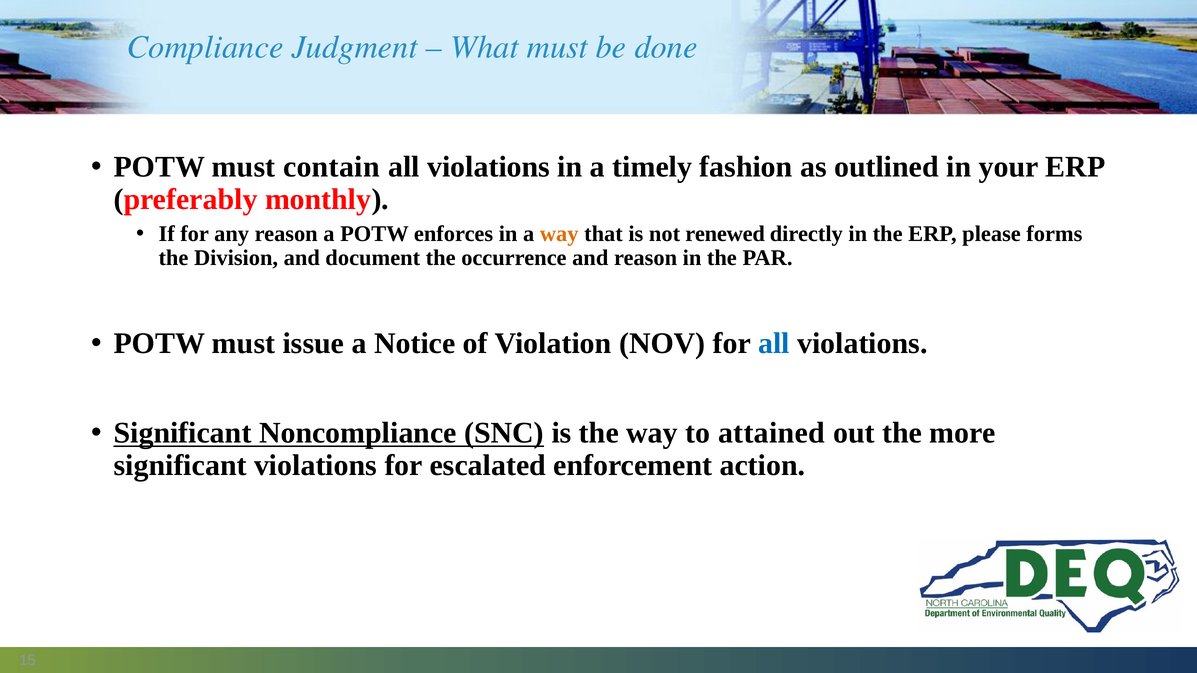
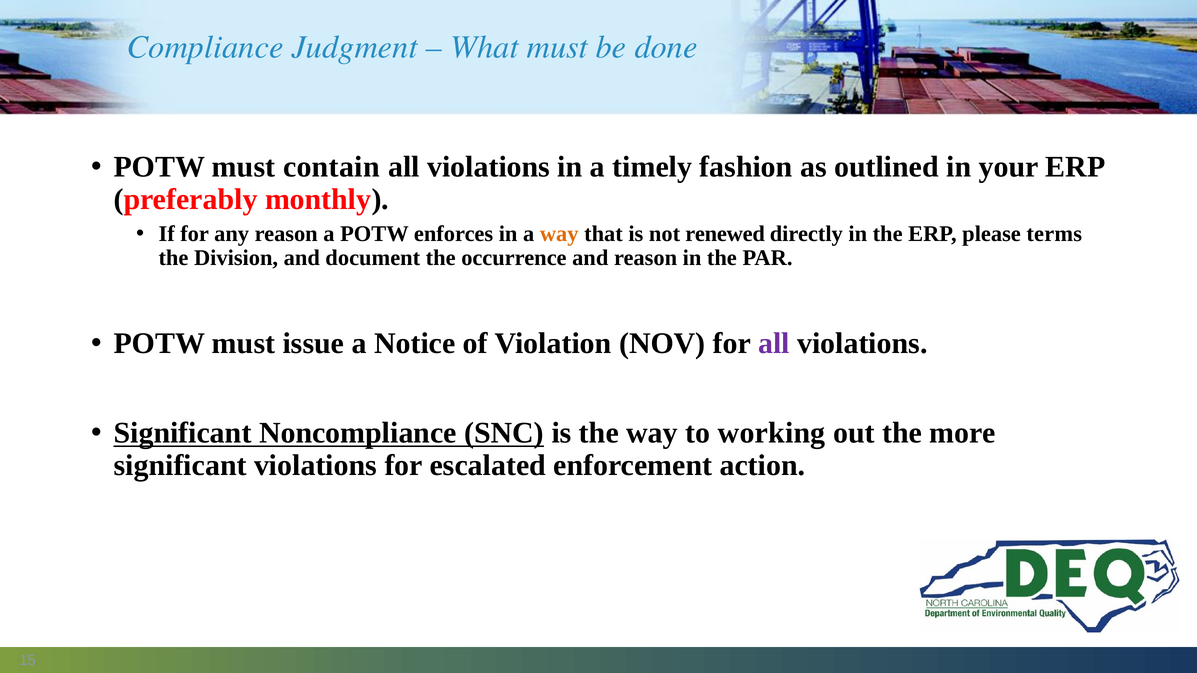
forms: forms -> terms
all at (774, 344) colour: blue -> purple
attained: attained -> working
